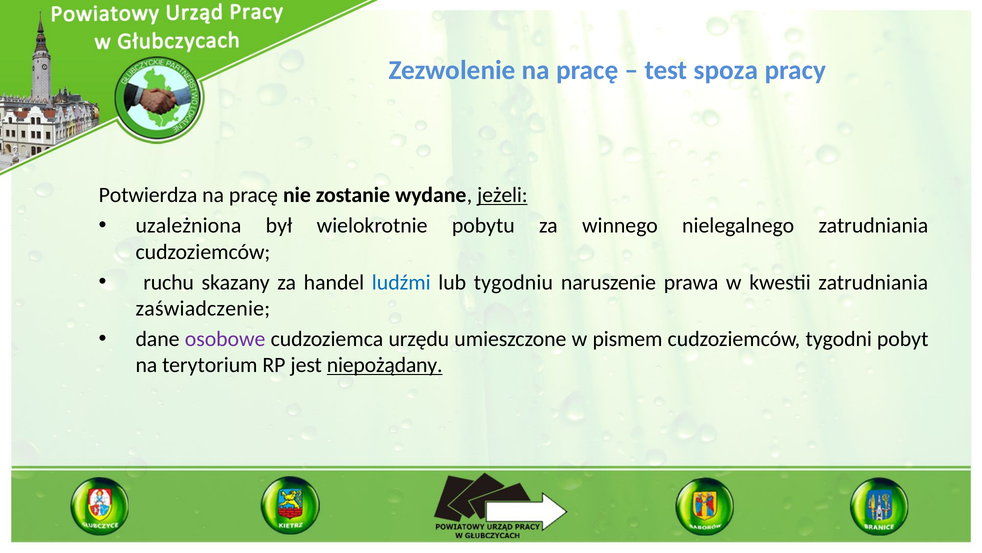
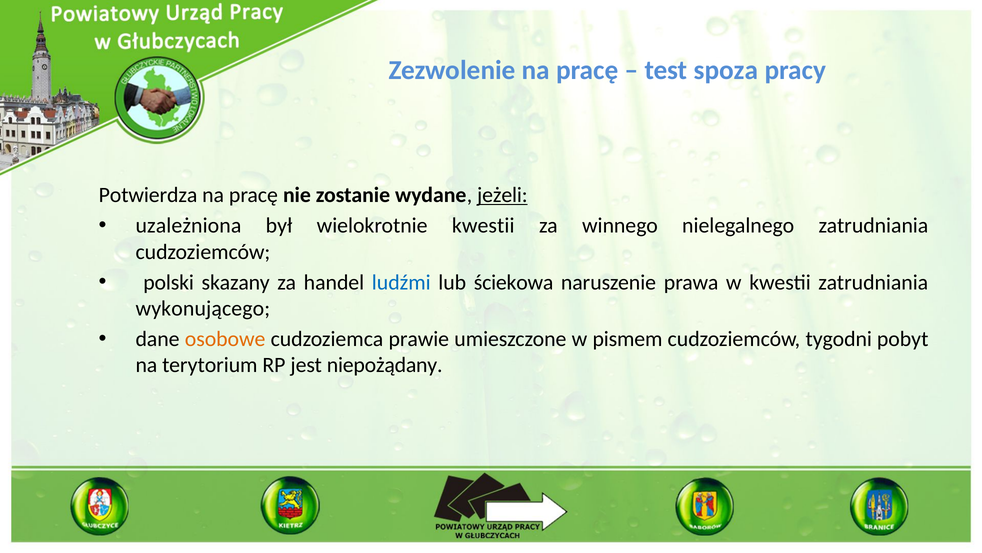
wielokrotnie pobytu: pobytu -> kwestii
ruchu: ruchu -> polski
tygodniu: tygodniu -> ściekowa
zaświadczenie: zaświadczenie -> wykonującego
osobowe colour: purple -> orange
urzędu: urzędu -> prawie
niepożądany underline: present -> none
